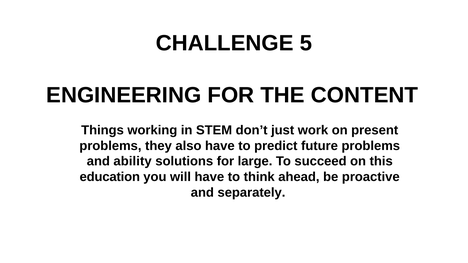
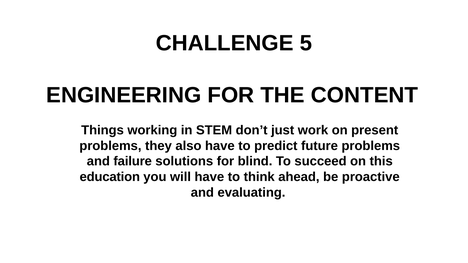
ability: ability -> failure
large: large -> blind
separately: separately -> evaluating
